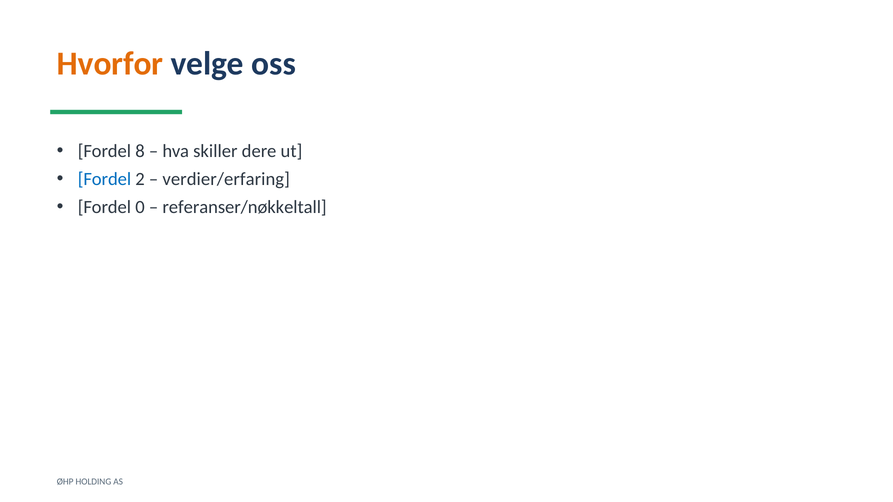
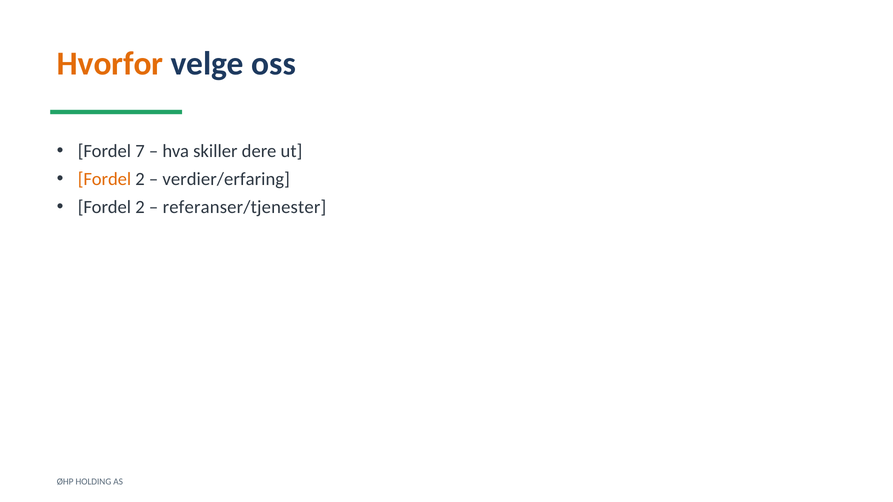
8: 8 -> 7
Fordel at (104, 179) colour: blue -> orange
0 at (140, 207): 0 -> 2
referanser/nøkkeltall: referanser/nøkkeltall -> referanser/tjenester
